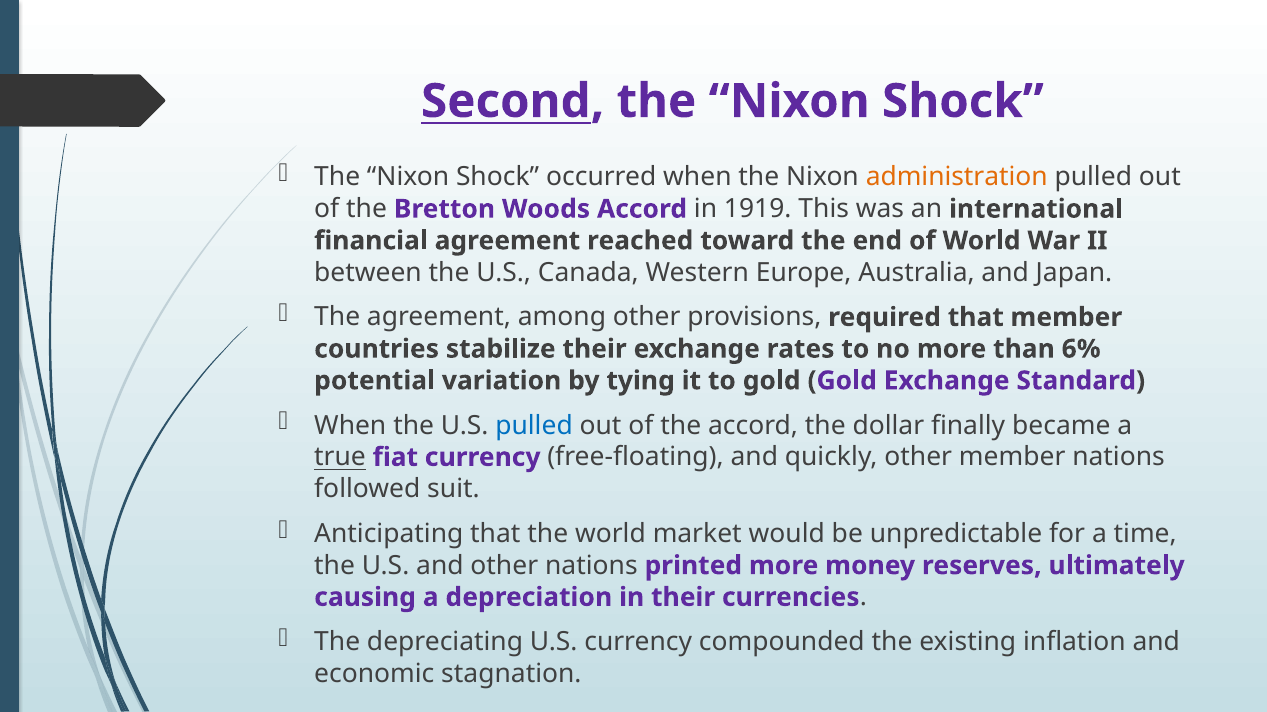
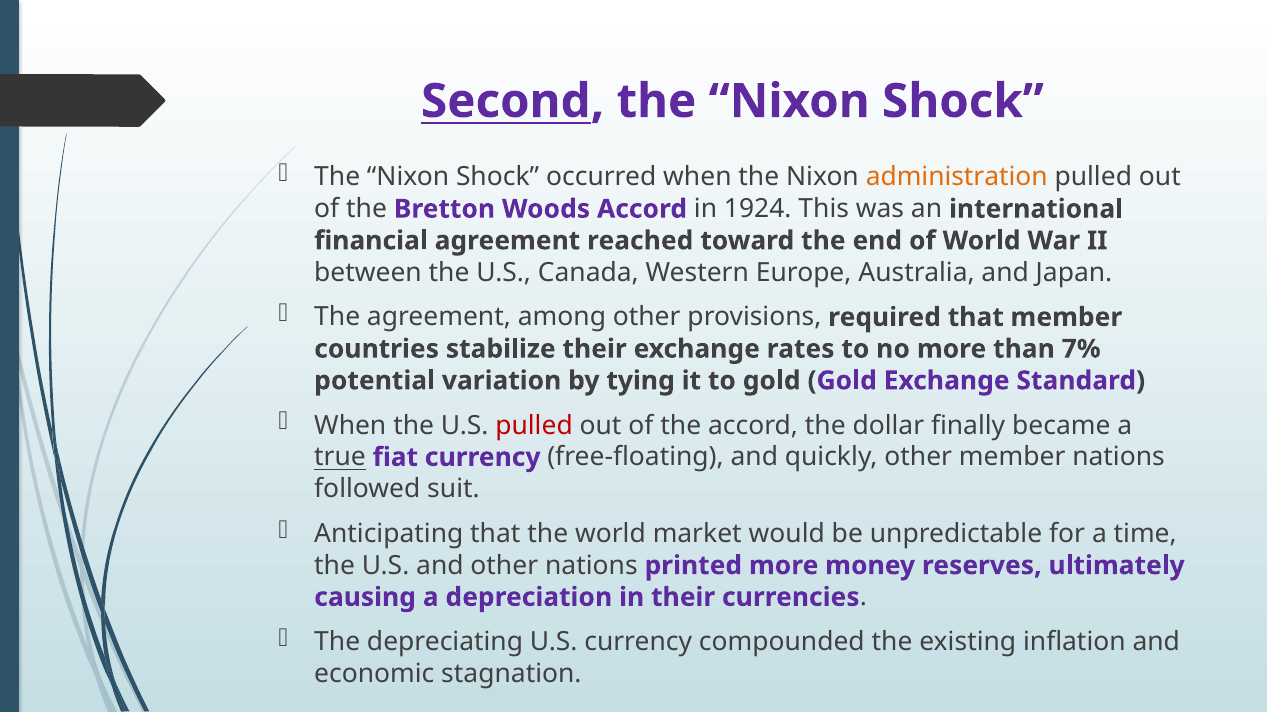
1919: 1919 -> 1924
6%: 6% -> 7%
pulled at (534, 426) colour: blue -> red
